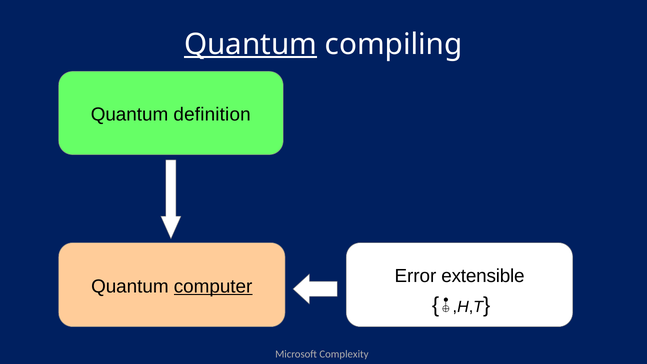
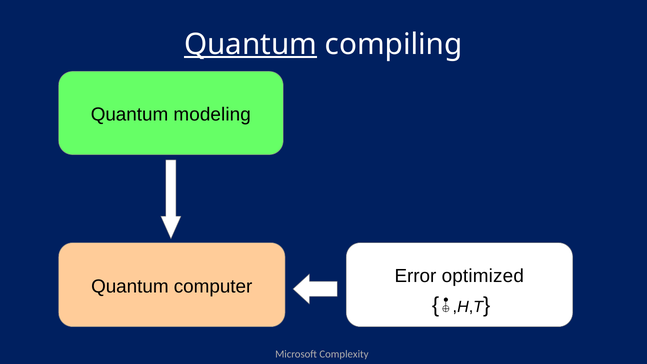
definition: definition -> modeling
extensible: extensible -> optimized
computer underline: present -> none
